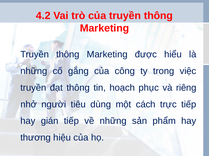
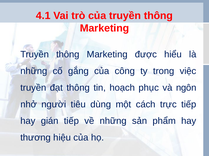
4.2: 4.2 -> 4.1
riêng: riêng -> ngôn
